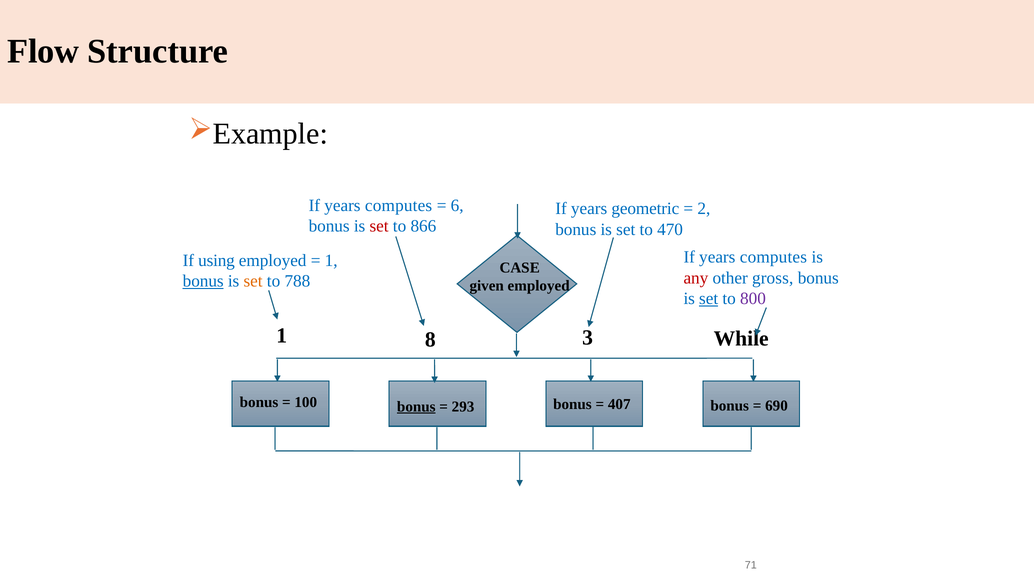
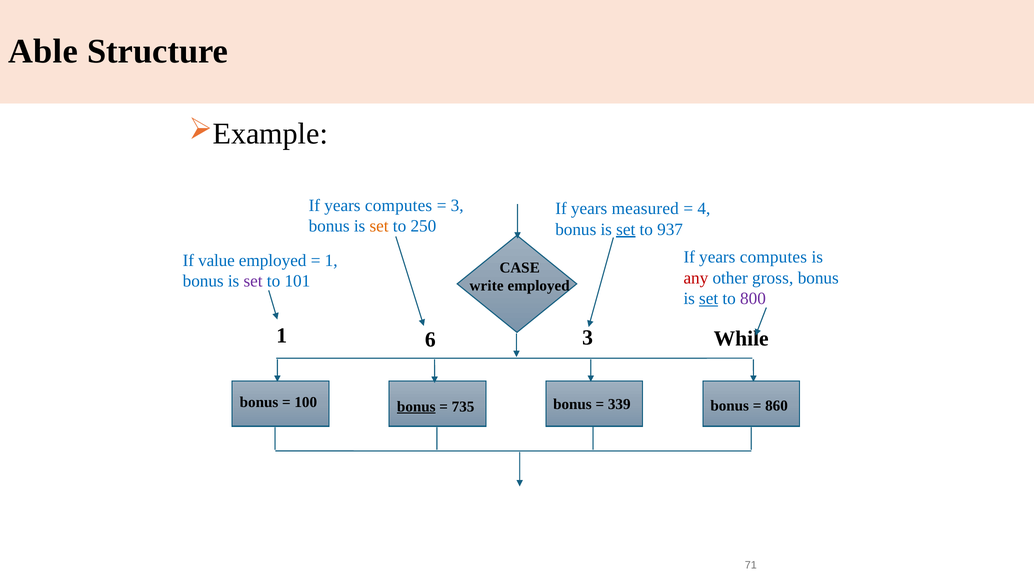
Flow: Flow -> Able
6 at (457, 205): 6 -> 3
geometric: geometric -> measured
2: 2 -> 4
set at (379, 226) colour: red -> orange
866: 866 -> 250
set at (626, 229) underline: none -> present
470: 470 -> 937
using: using -> value
bonus at (203, 281) underline: present -> none
set at (253, 281) colour: orange -> purple
788: 788 -> 101
given: given -> write
8: 8 -> 6
293: 293 -> 735
407: 407 -> 339
690: 690 -> 860
